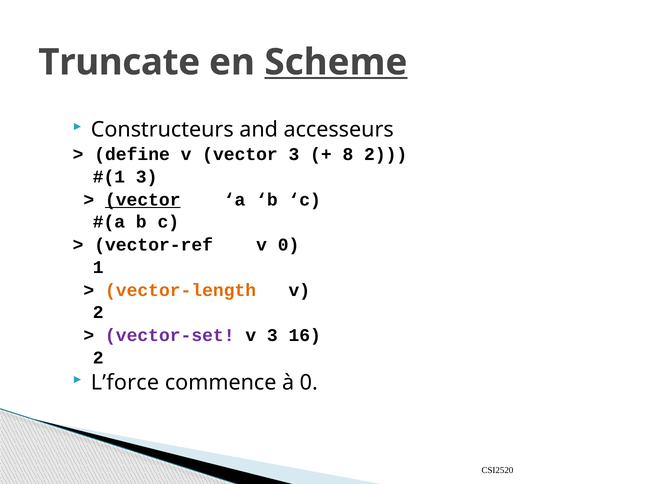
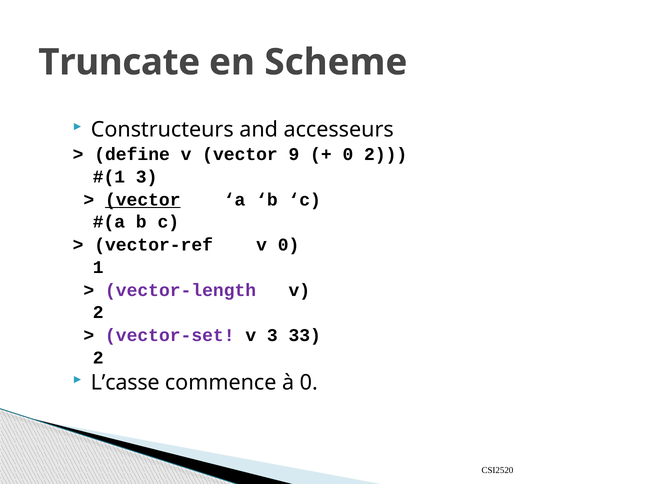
Scheme underline: present -> none
vector 3: 3 -> 9
8 at (348, 155): 8 -> 0
vector-length colour: orange -> purple
16: 16 -> 33
L’force: L’force -> L’casse
